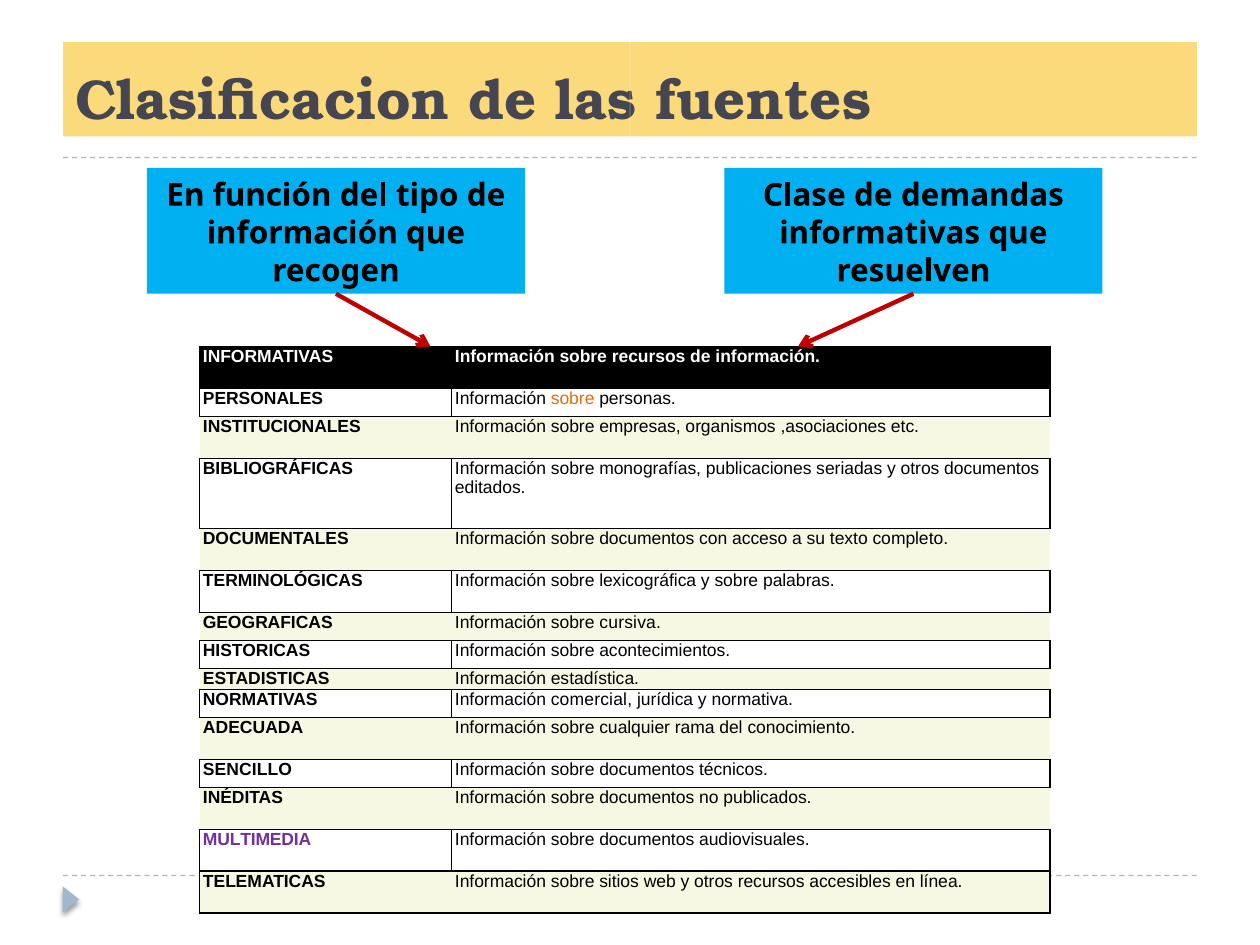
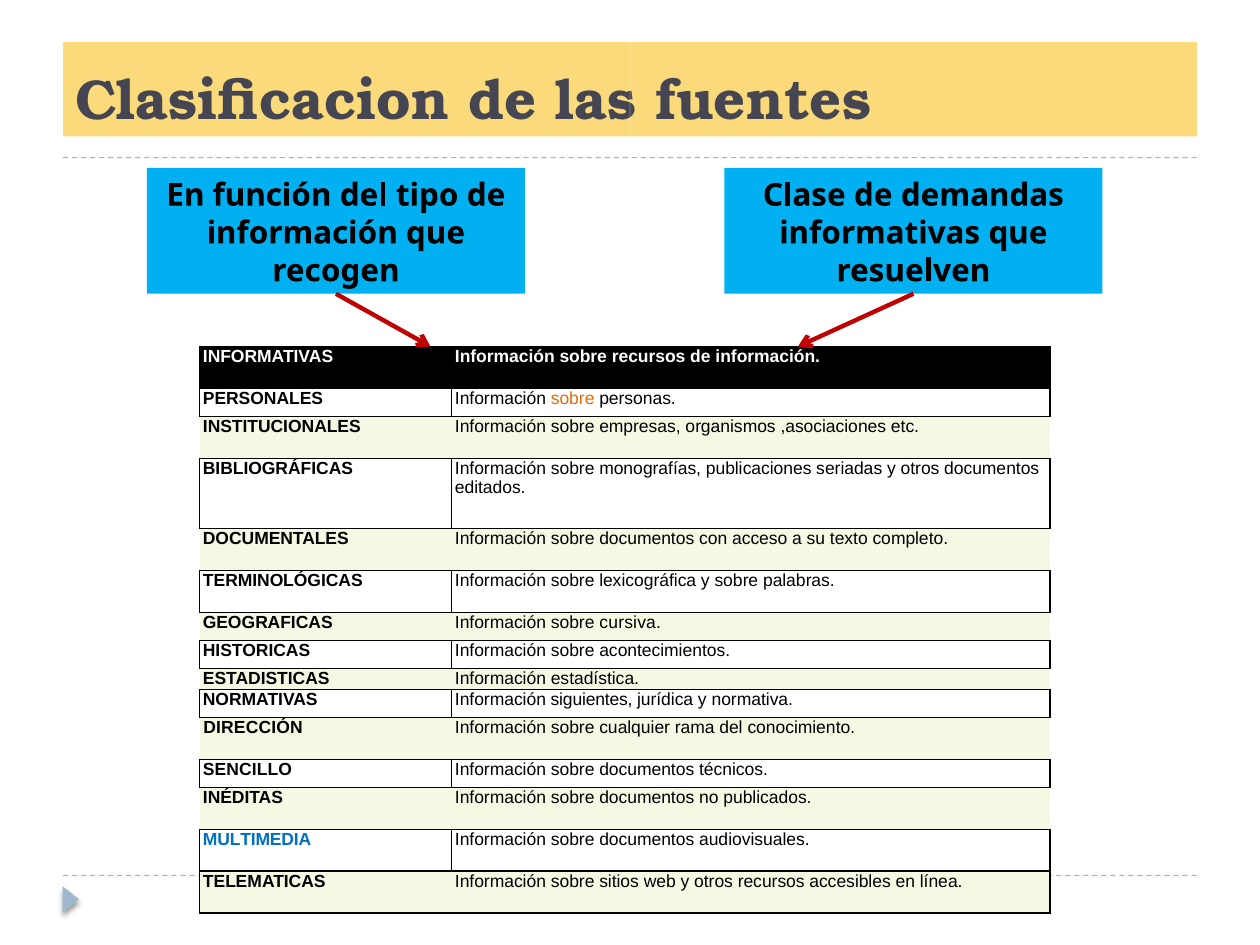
comercial: comercial -> siguientes
ADECUADA: ADECUADA -> DIRECCIÓN
MULTIMEDIA colour: purple -> blue
